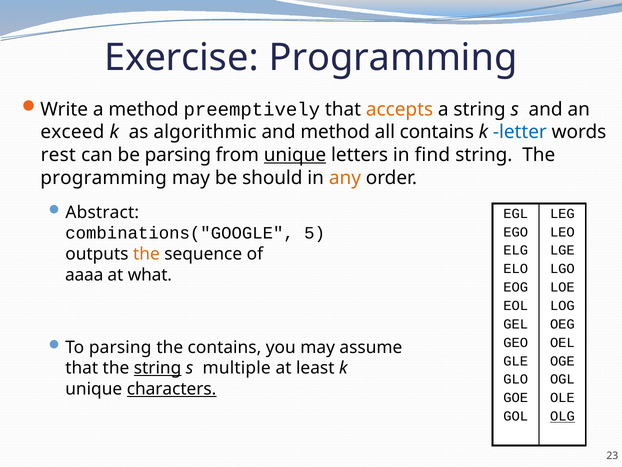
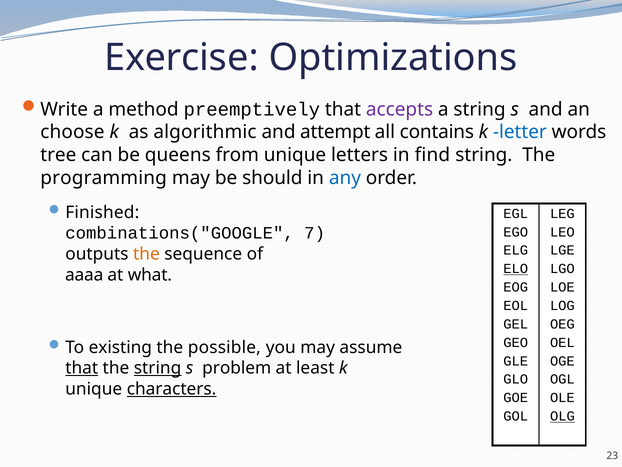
Exercise Programming: Programming -> Optimizations
accepts colour: orange -> purple
exceed: exceed -> choose
and method: method -> attempt
rest: rest -> tree
be parsing: parsing -> queens
unique at (295, 155) underline: present -> none
any colour: orange -> blue
Abstract: Abstract -> Finished
5: 5 -> 7
ELO underline: none -> present
To parsing: parsing -> existing
the contains: contains -> possible
that at (82, 368) underline: none -> present
multiple: multiple -> problem
